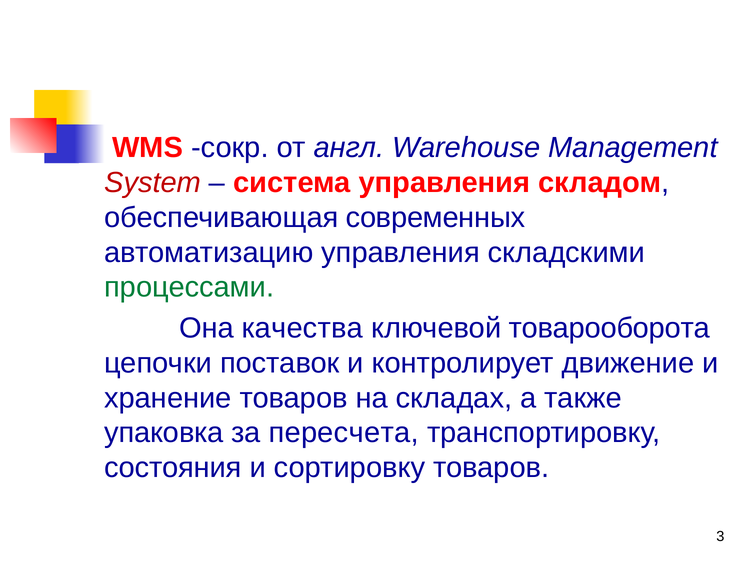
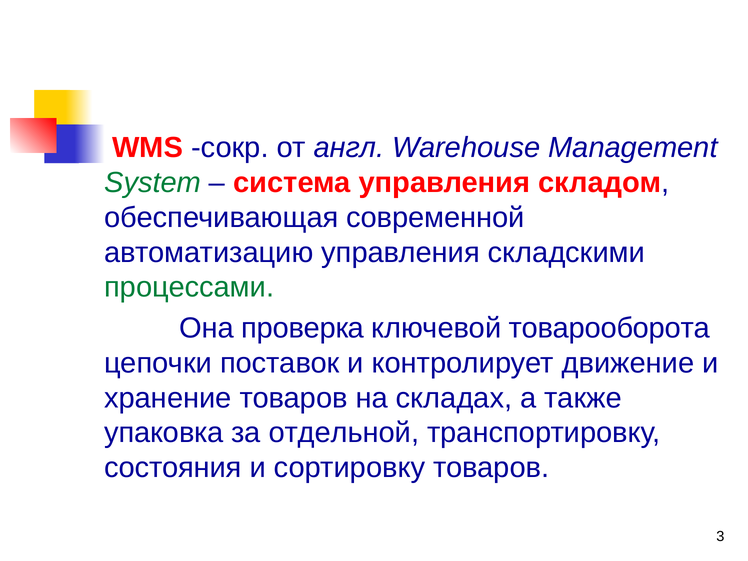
System colour: red -> green
современных: современных -> современной
качества: качества -> проверка
пересчета: пересчета -> отдельной
